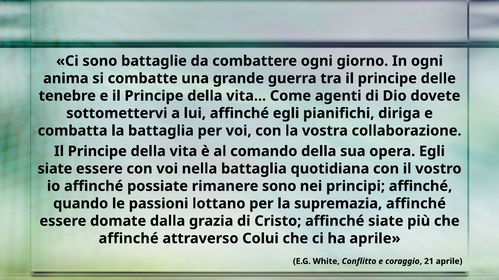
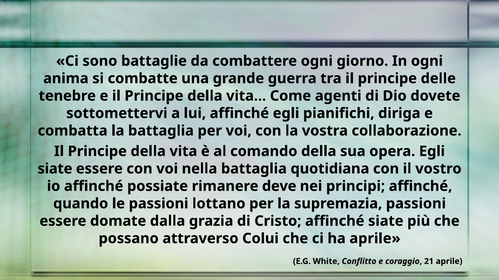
rimanere sono: sono -> deve
supremazia affinché: affinché -> passioni
affinché at (129, 239): affinché -> possano
